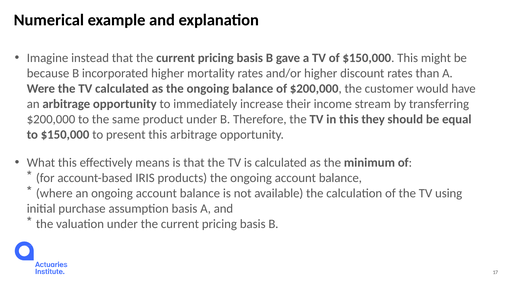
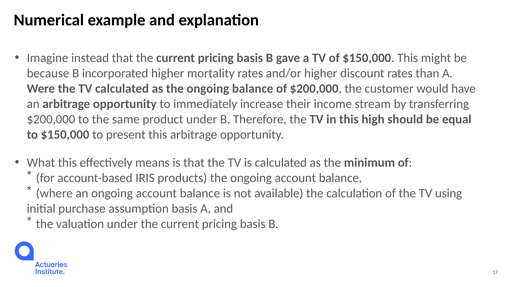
they: they -> high
